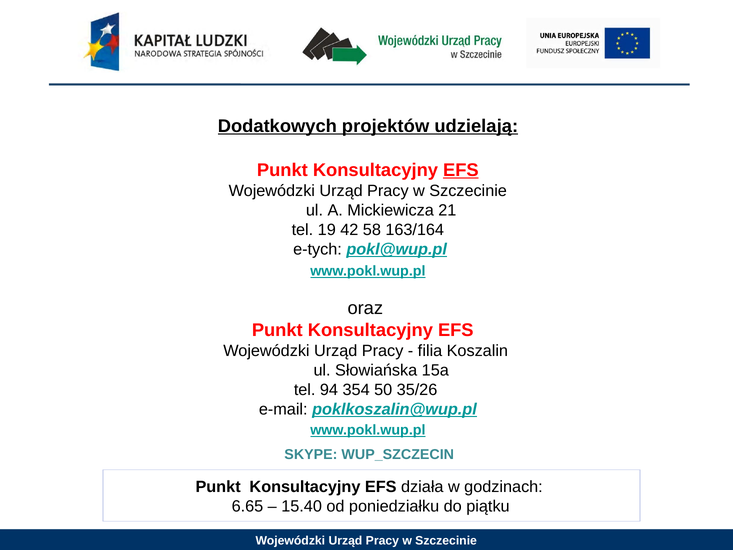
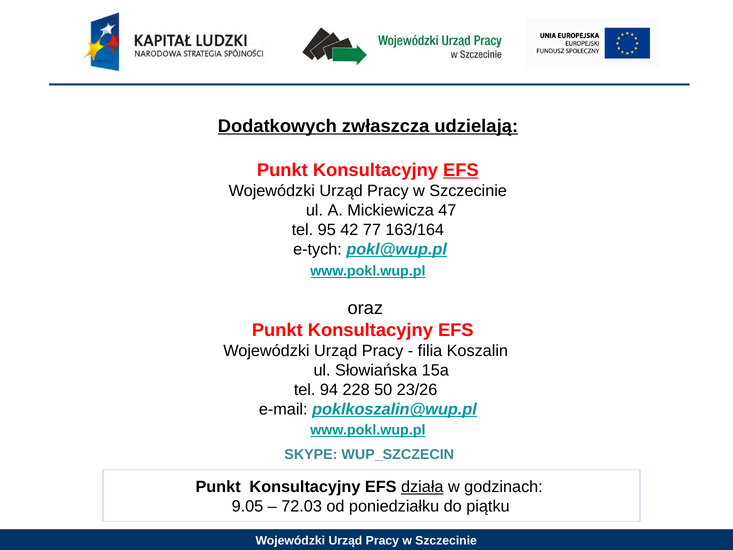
projektów: projektów -> zwłaszcza
21: 21 -> 47
19: 19 -> 95
58: 58 -> 77
354: 354 -> 228
35/26: 35/26 -> 23/26
działa underline: none -> present
6.65: 6.65 -> 9.05
15.40: 15.40 -> 72.03
